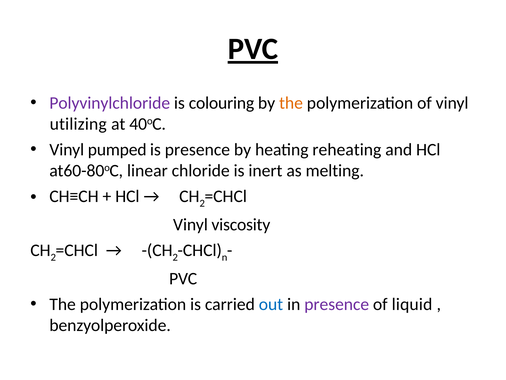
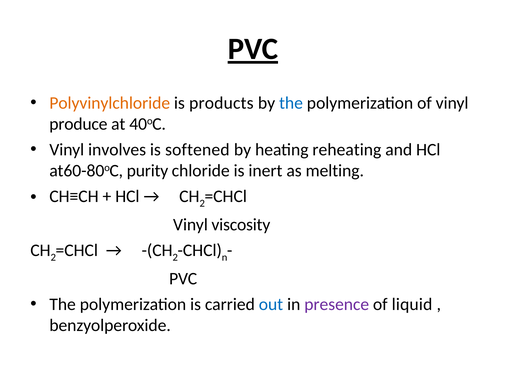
Polyvinylchloride colour: purple -> orange
colouring: colouring -> products
the at (291, 103) colour: orange -> blue
utilizing: utilizing -> produce
pumped: pumped -> involves
is presence: presence -> softened
linear: linear -> purity
